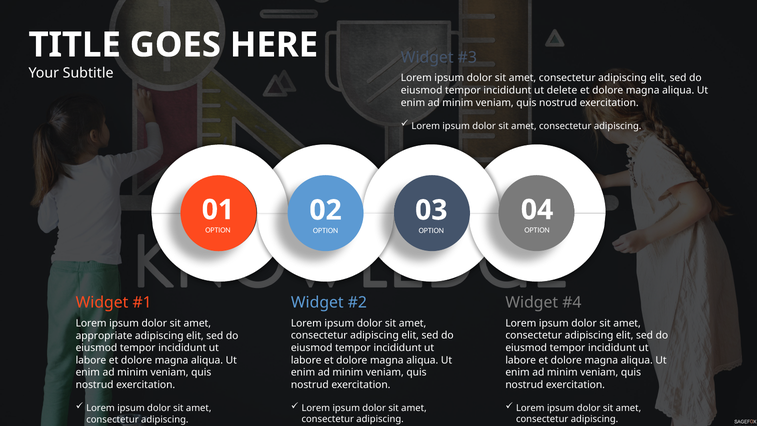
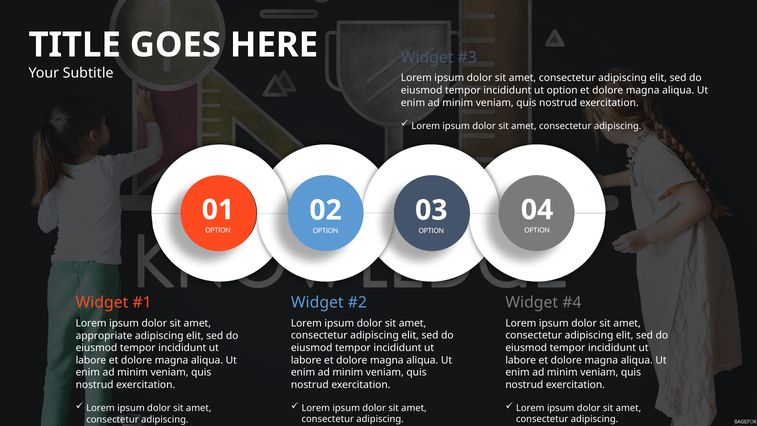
ut delete: delete -> option
